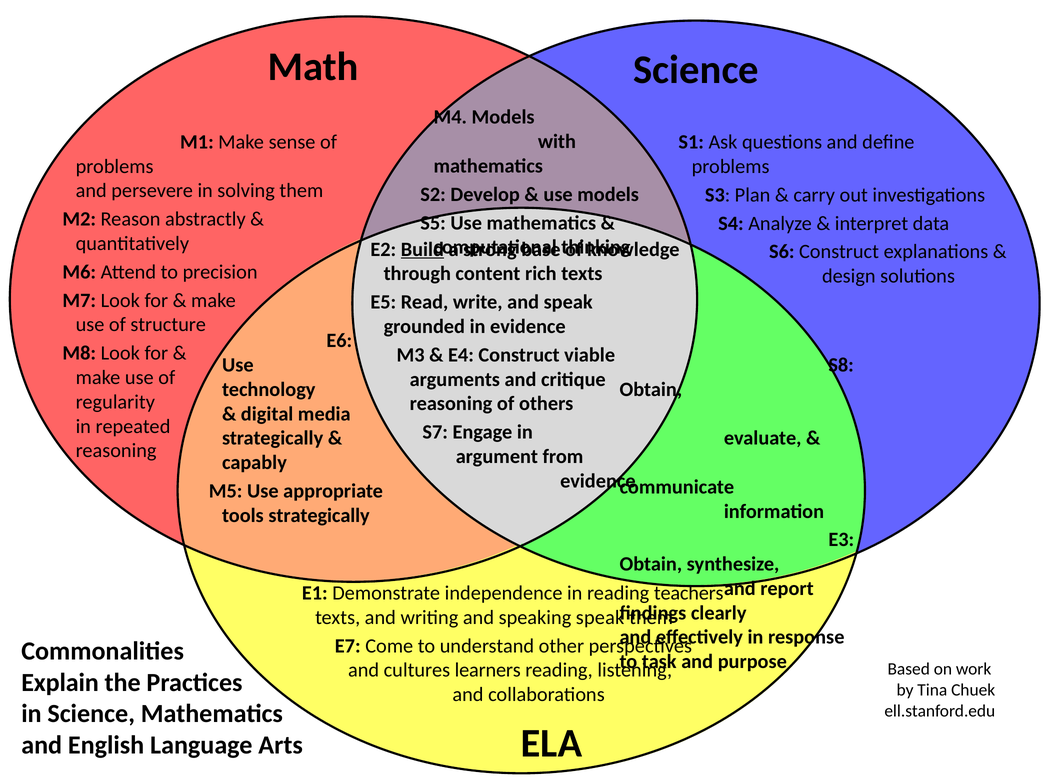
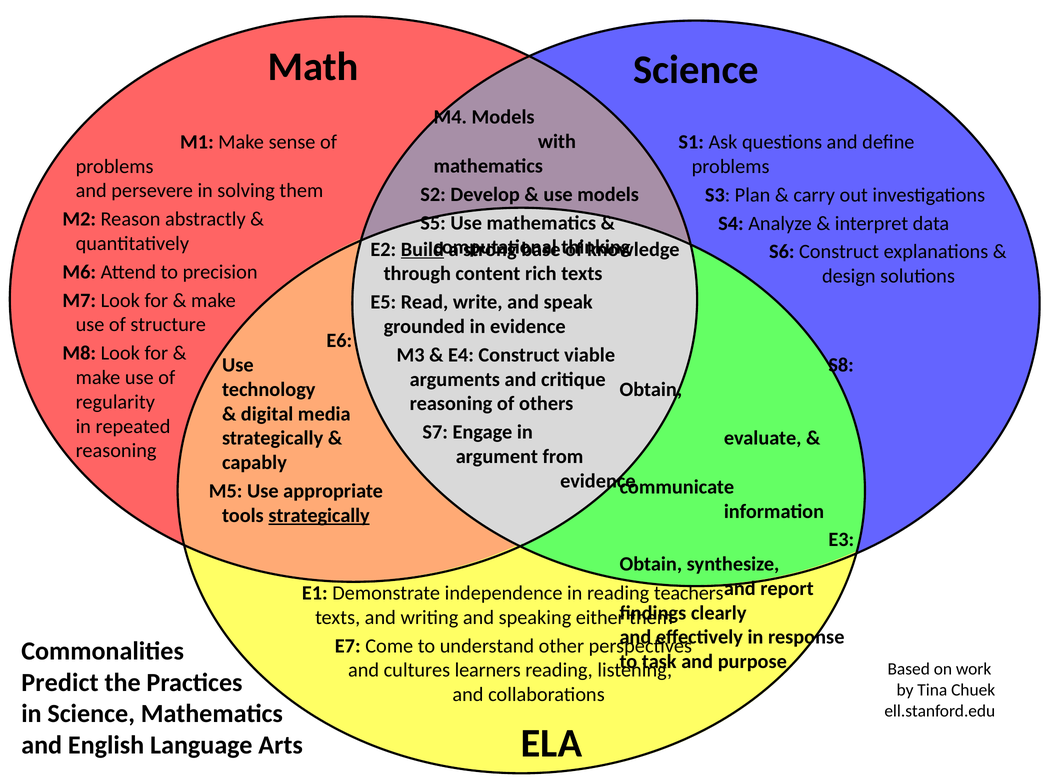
strategically at (319, 515) underline: none -> present
speaking speak: speak -> either
Explain: Explain -> Predict
